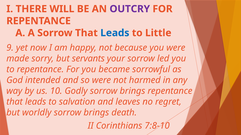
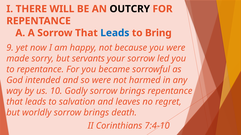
OUTCRY colour: purple -> black
Little: Little -> Bring
7:8-10: 7:8-10 -> 7:4-10
